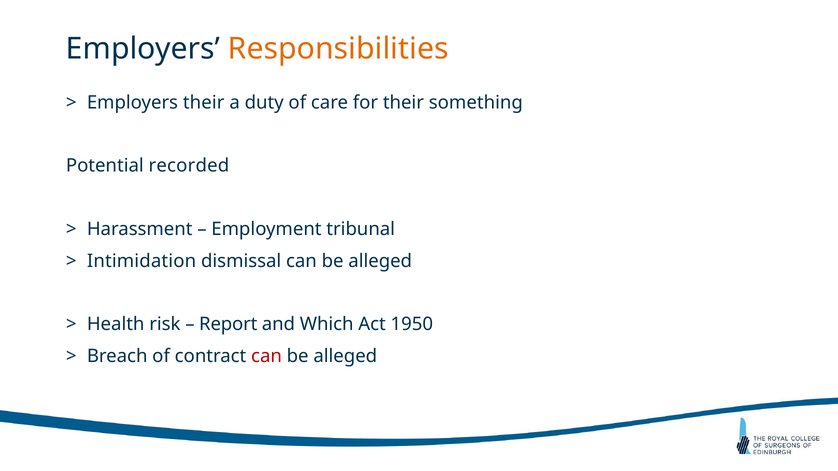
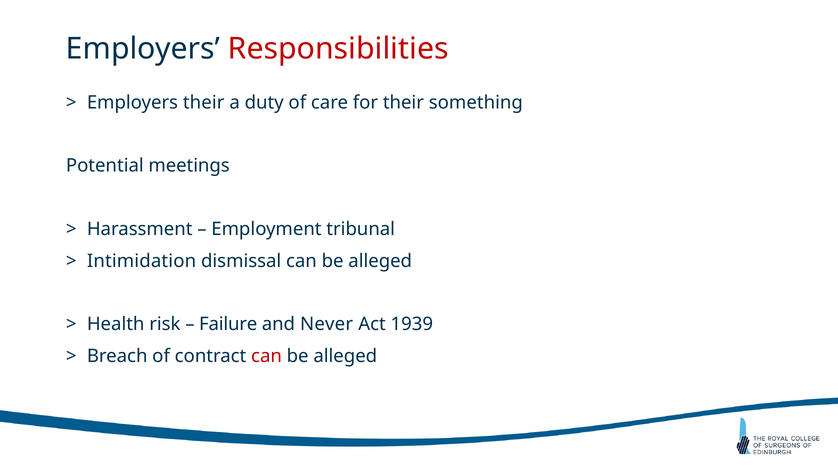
Responsibilities colour: orange -> red
recorded: recorded -> meetings
Report: Report -> Failure
Which: Which -> Never
1950: 1950 -> 1939
